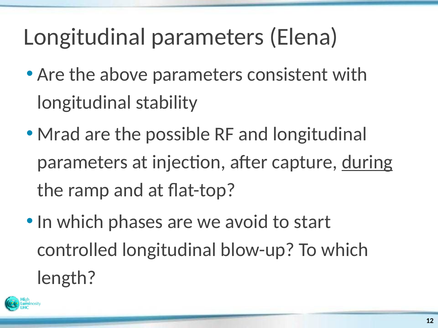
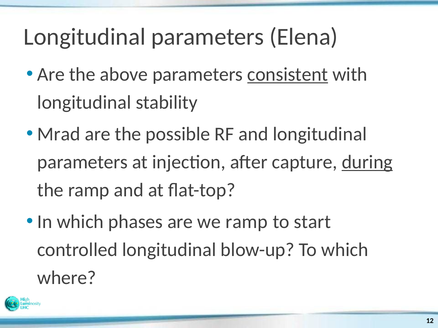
consistent underline: none -> present
we avoid: avoid -> ramp
length: length -> where
